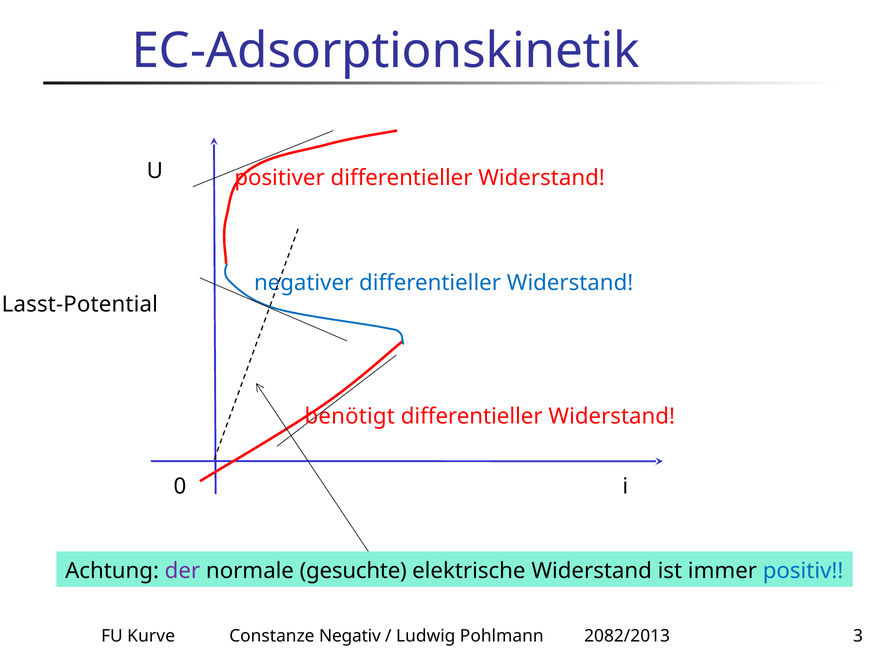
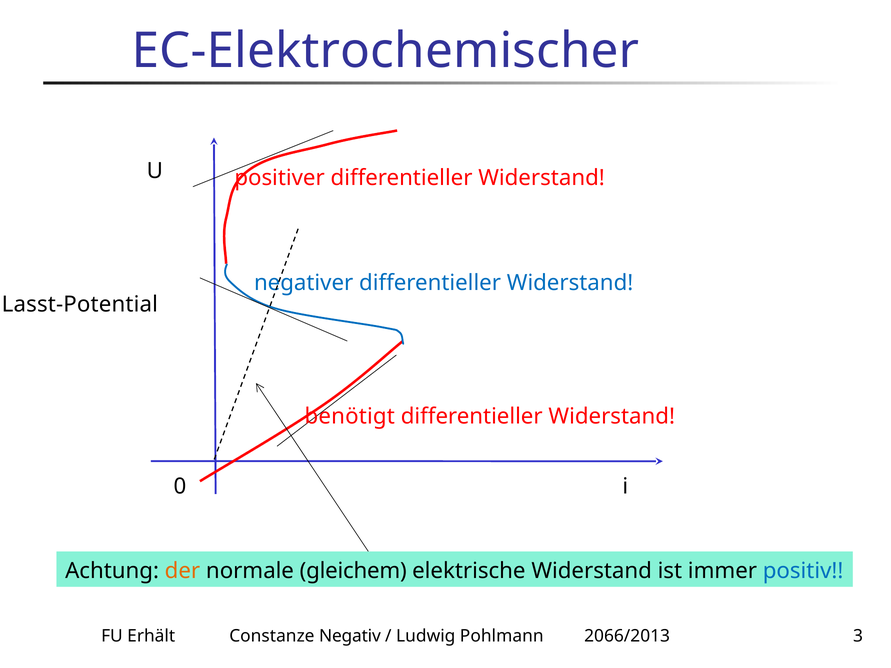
EC-Adsorptionskinetik: EC-Adsorptionskinetik -> EC-Elektrochemischer
der colour: purple -> orange
gesuchte: gesuchte -> gleichem
Kurve: Kurve -> Erhält
2082/2013: 2082/2013 -> 2066/2013
